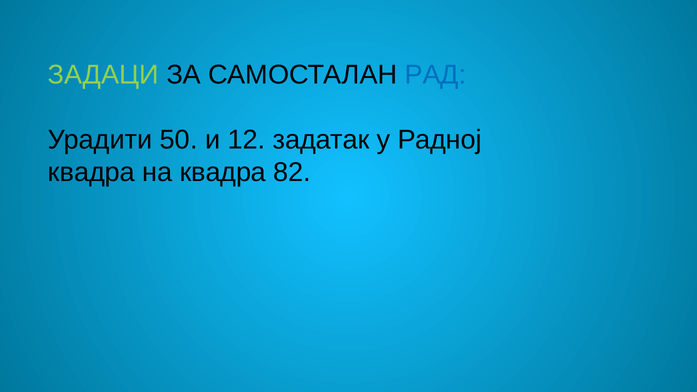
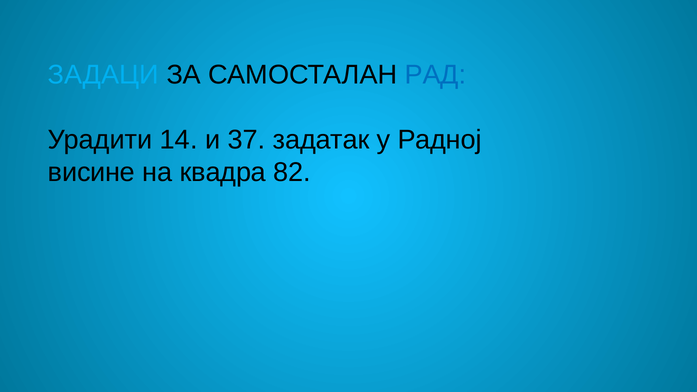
ЗАДАЦИ colour: light green -> light blue
50: 50 -> 14
12: 12 -> 37
квадра at (91, 173): квадра -> висине
